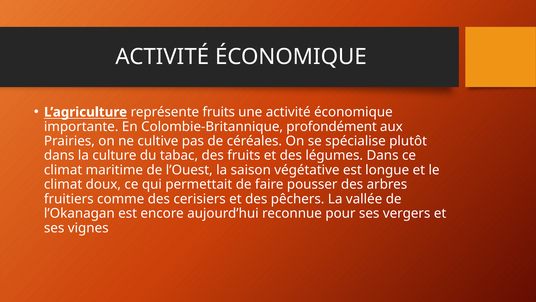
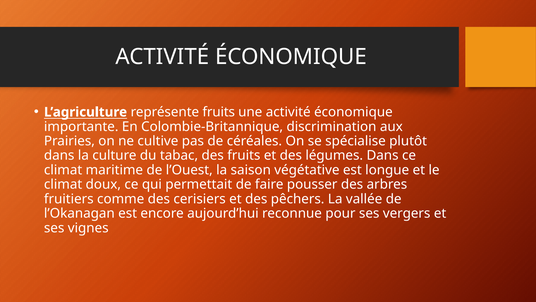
profondément: profondément -> discrimination
